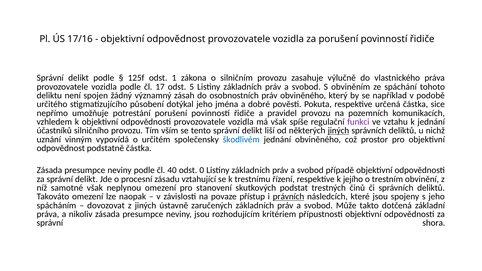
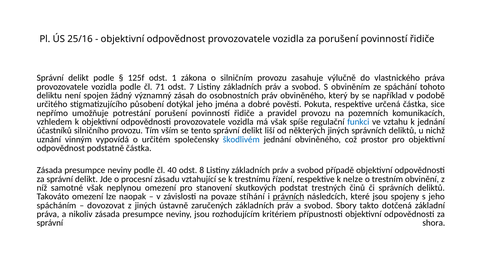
17/16: 17/16 -> 25/16
17: 17 -> 71
5: 5 -> 7
funkci colour: purple -> blue
jiných at (338, 131) underline: present -> none
0: 0 -> 8
jejího: jejího -> nelze
přístup: přístup -> stíhání
Může: Může -> Sbory
